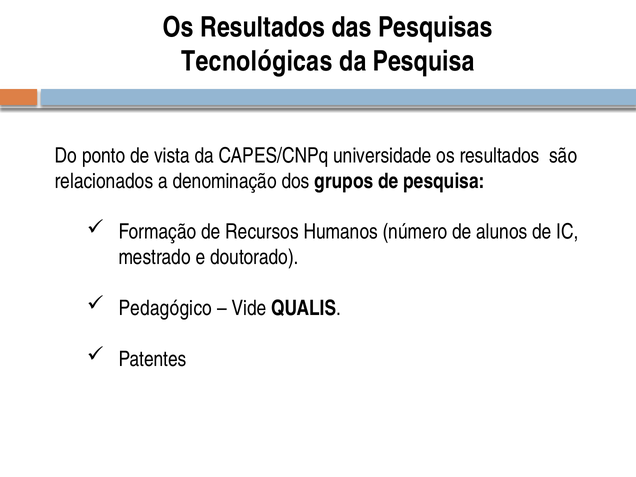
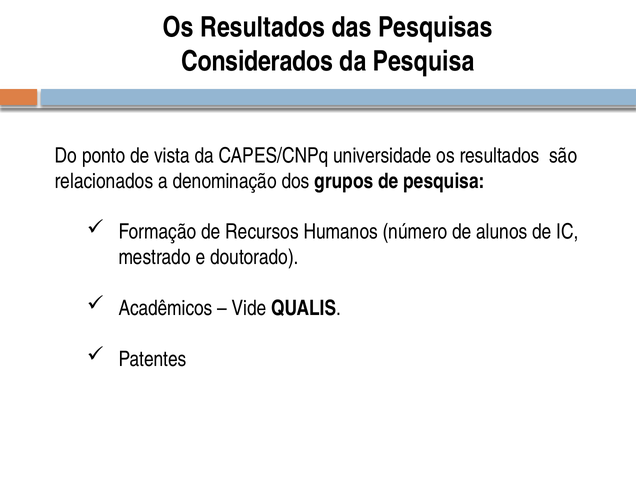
Tecnológicas: Tecnológicas -> Considerados
Pedagógico: Pedagógico -> Acadêmicos
